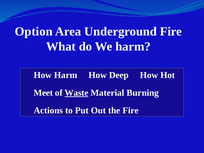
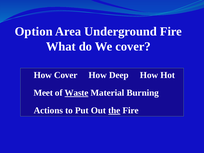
We harm: harm -> cover
How Harm: Harm -> Cover
the underline: none -> present
